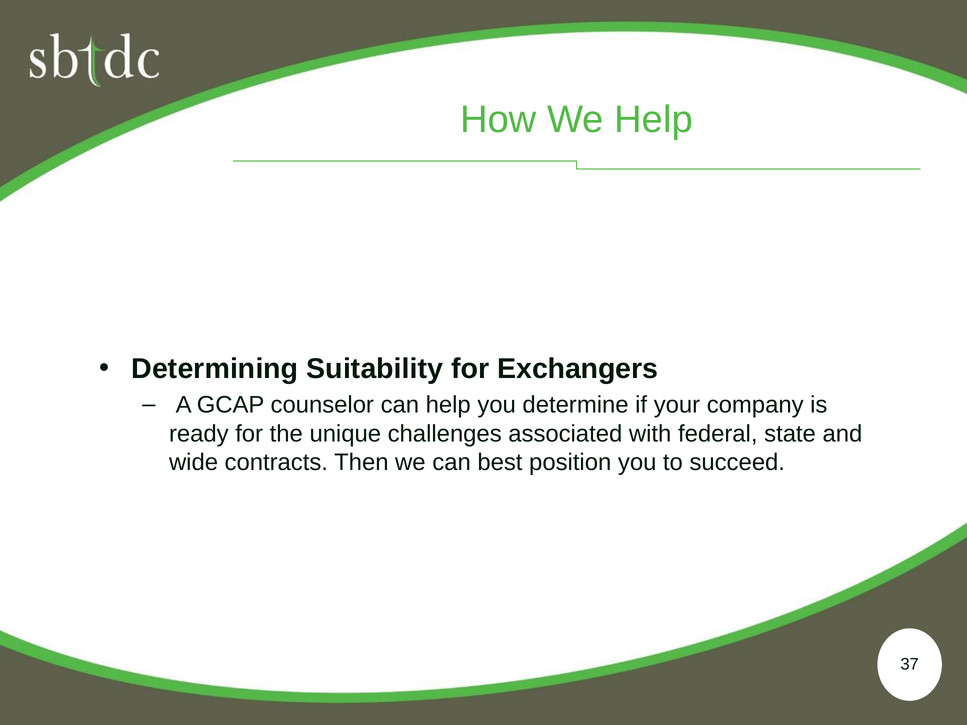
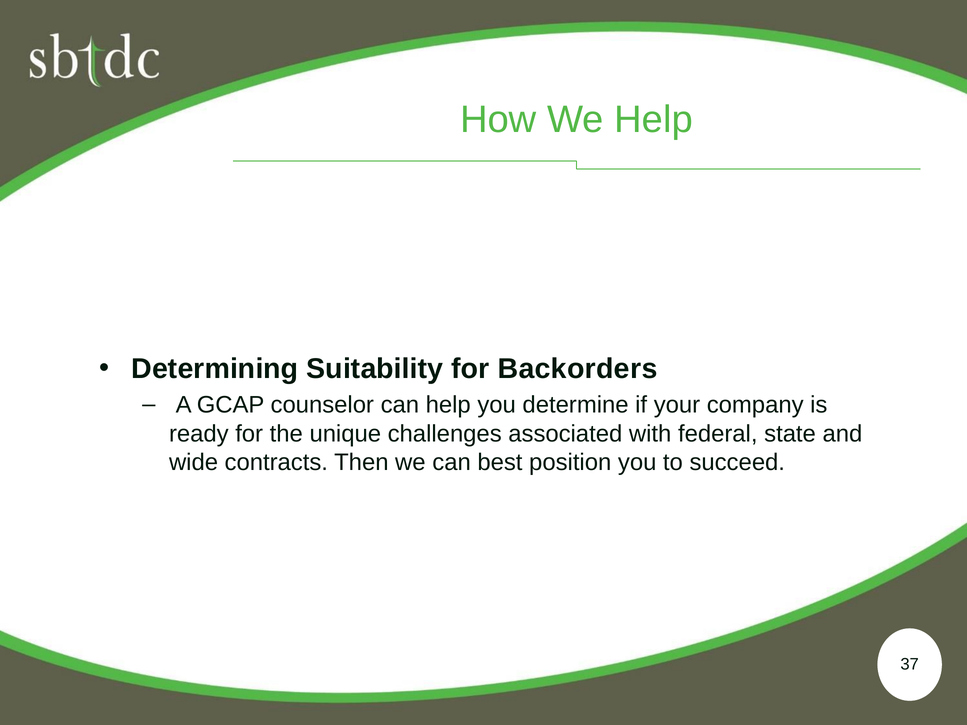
Exchangers: Exchangers -> Backorders
